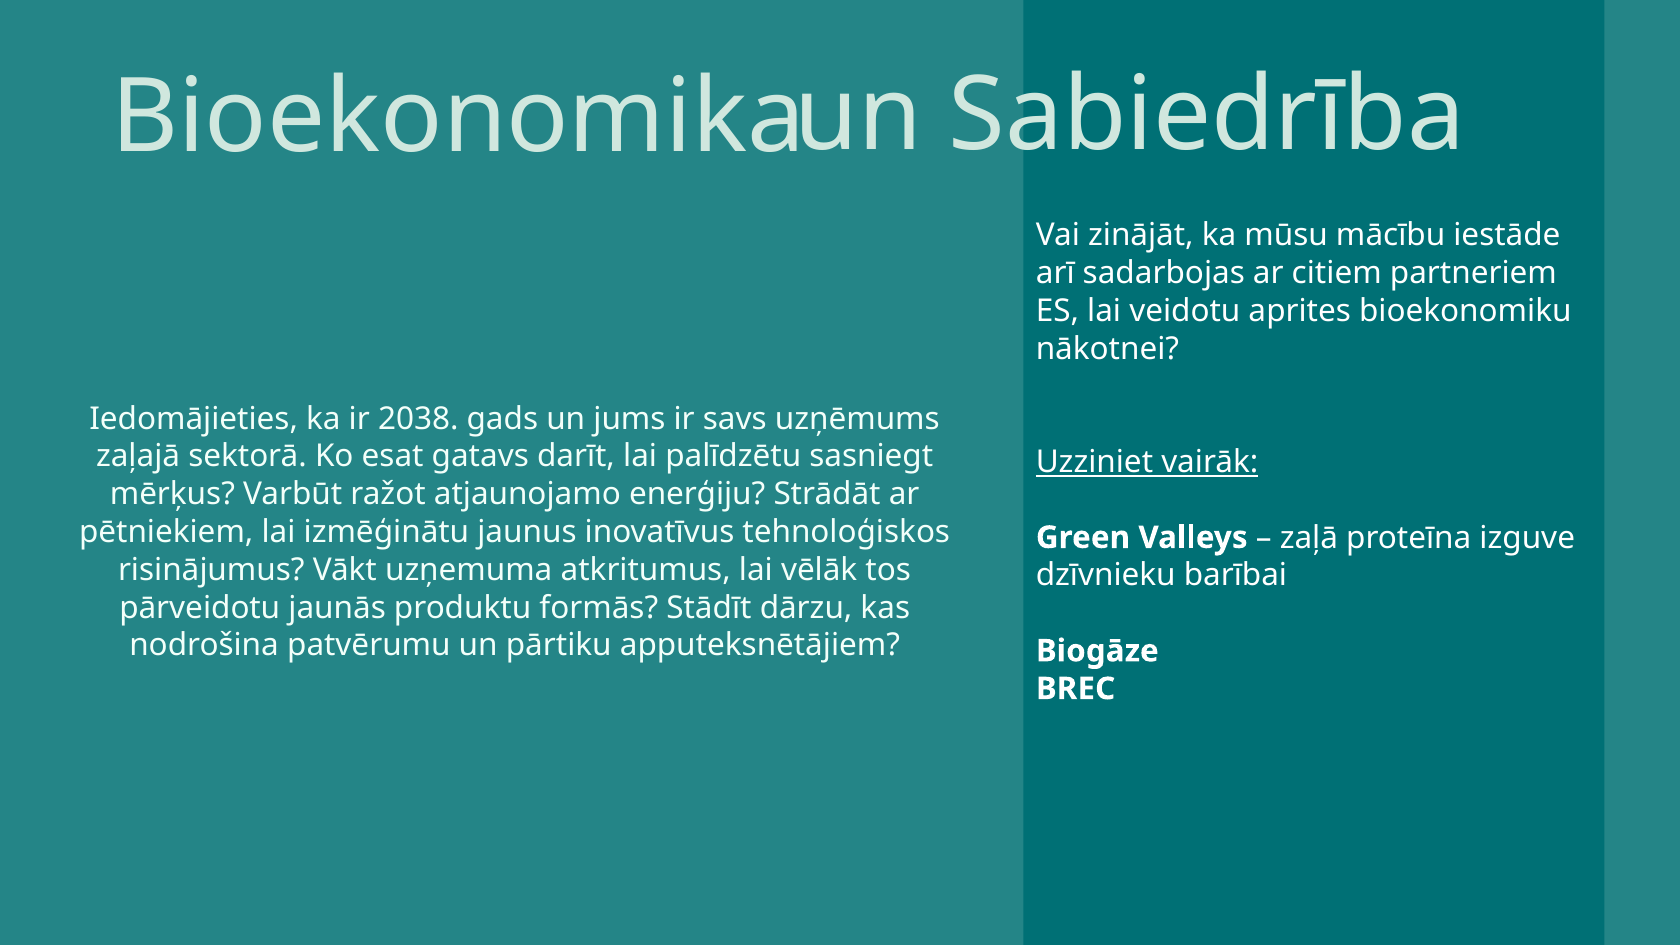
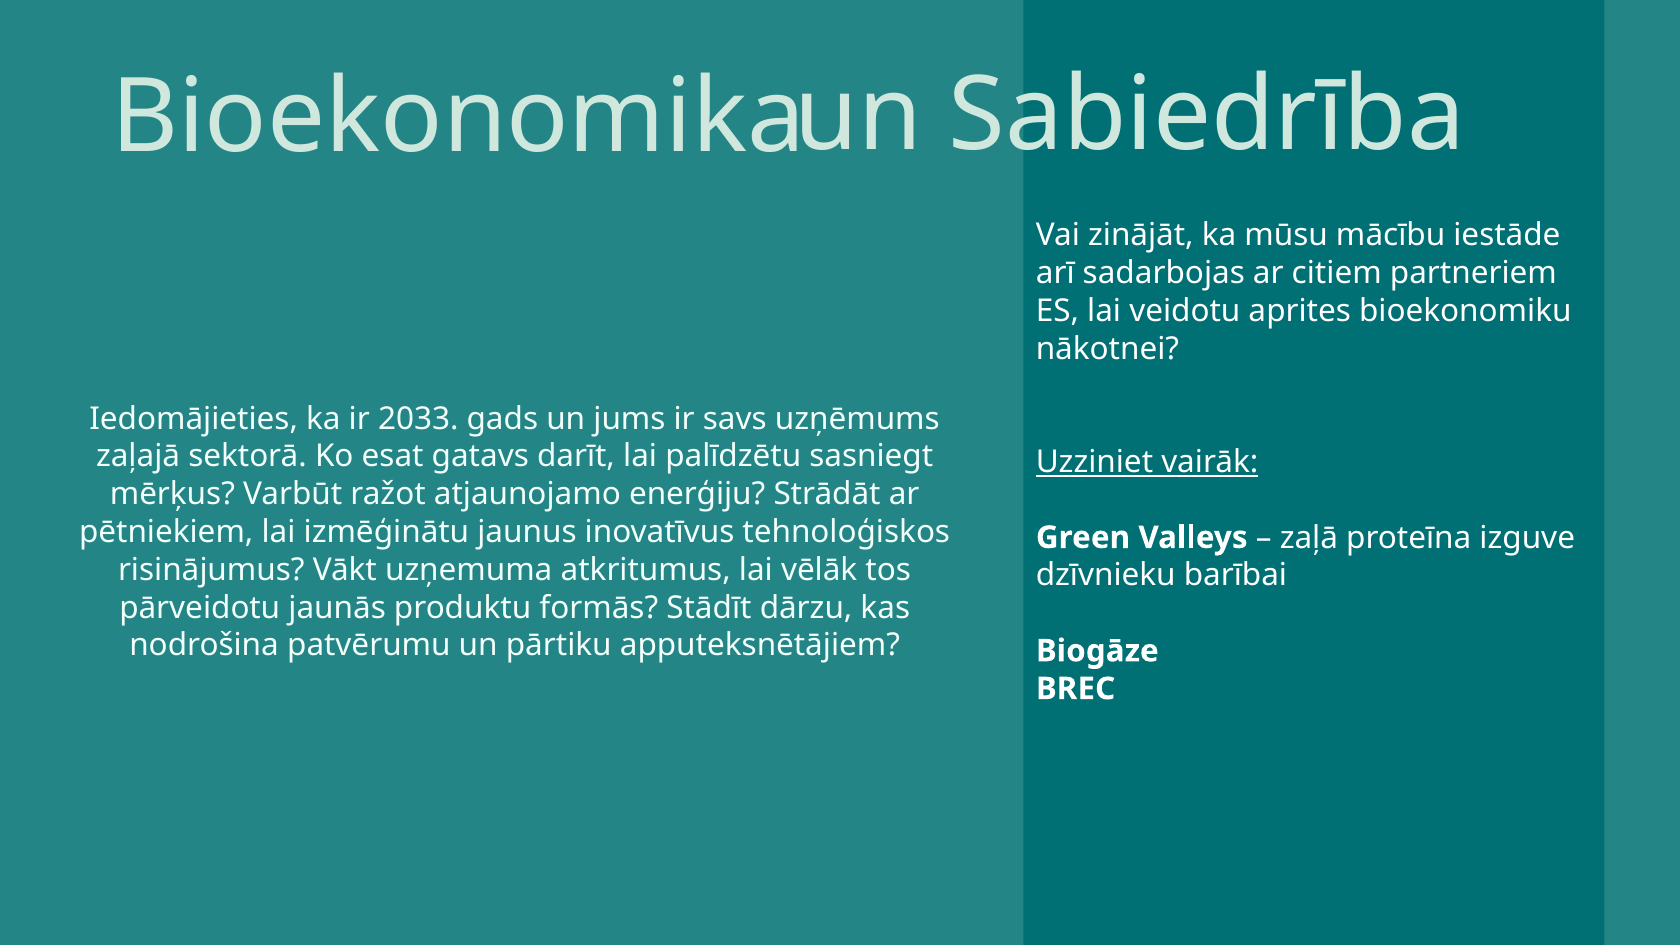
2038: 2038 -> 2033
